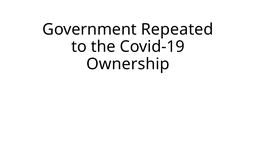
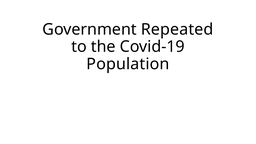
Ownership: Ownership -> Population
